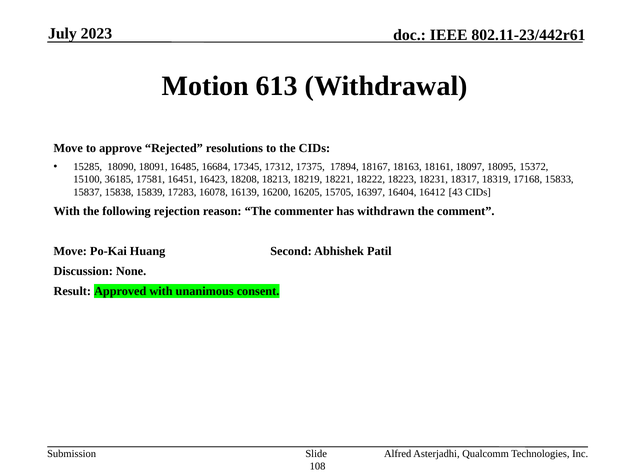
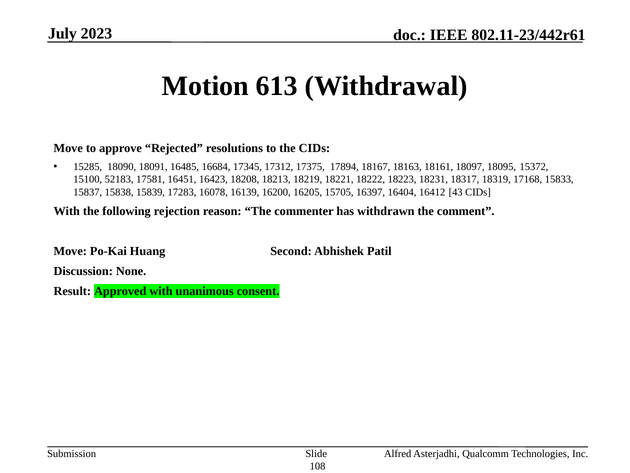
36185: 36185 -> 52183
